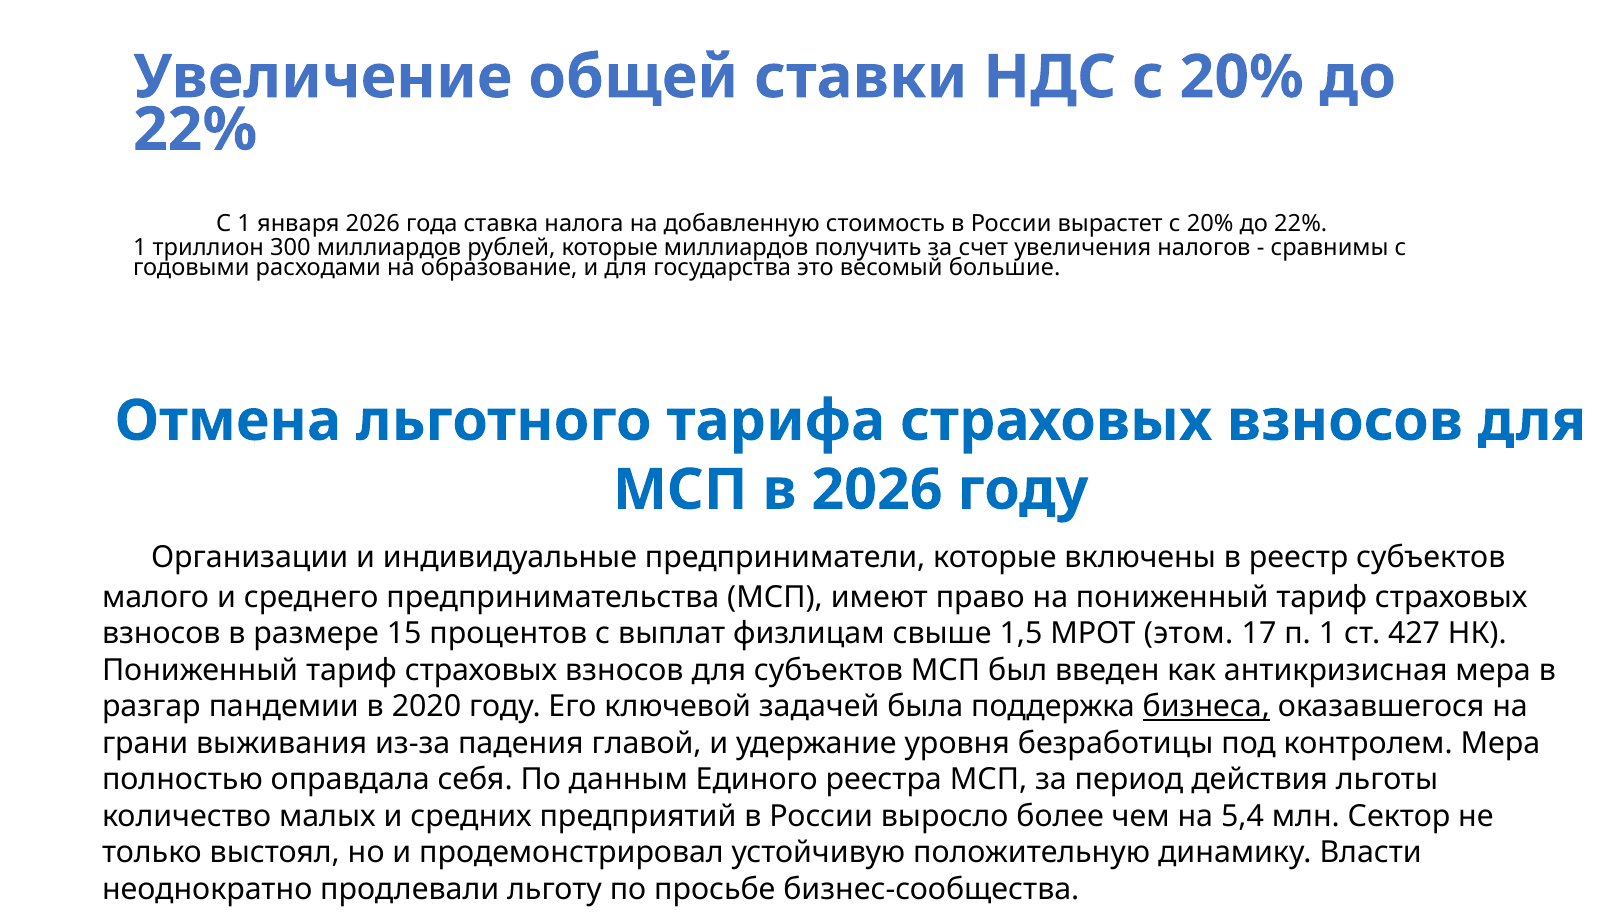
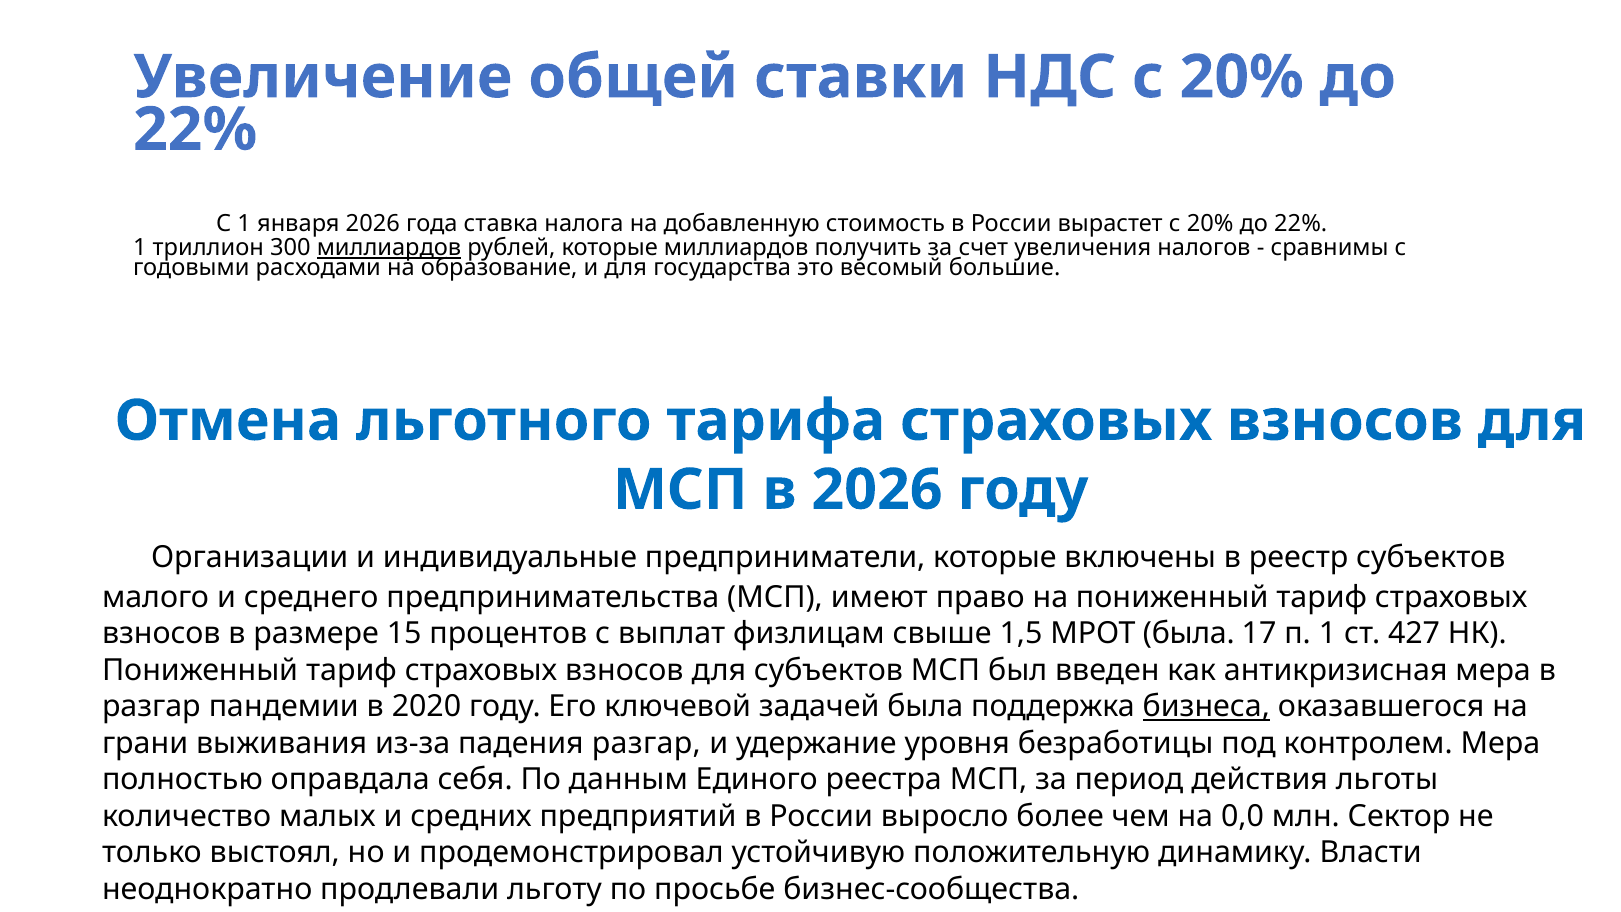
миллиардов at (389, 248) underline: none -> present
МРОТ этом: этом -> была
падения главой: главой -> разгар
5,4: 5,4 -> 0,0
